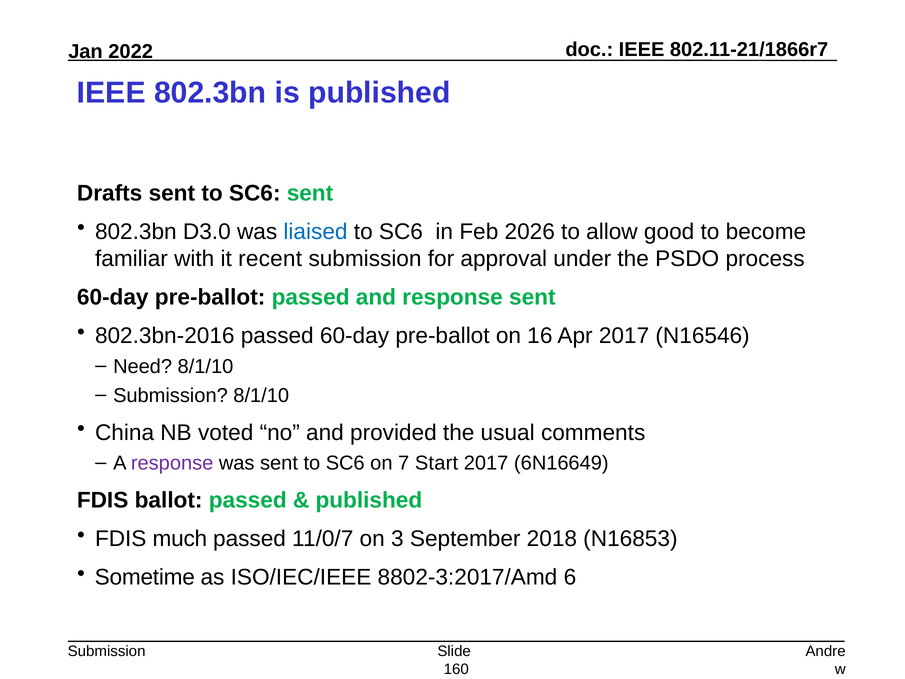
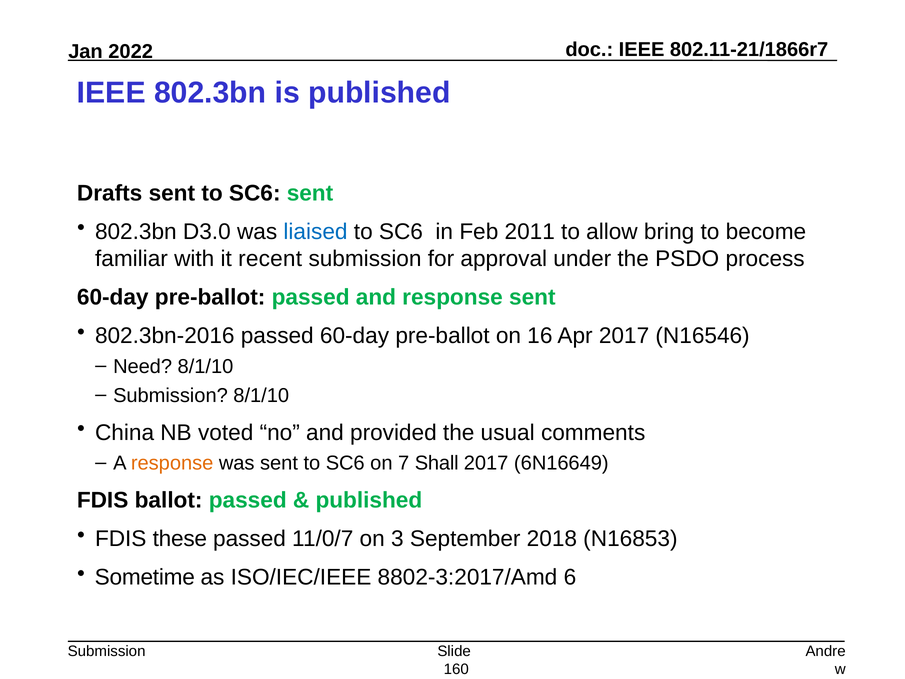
2026: 2026 -> 2011
good: good -> bring
response at (172, 463) colour: purple -> orange
Start: Start -> Shall
much: much -> these
